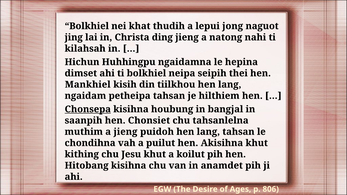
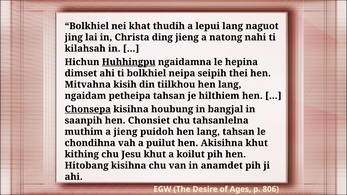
lepui jong: jong -> lang
Huhhingpu underline: none -> present
Mankhiel: Mankhiel -> Mitvahna
